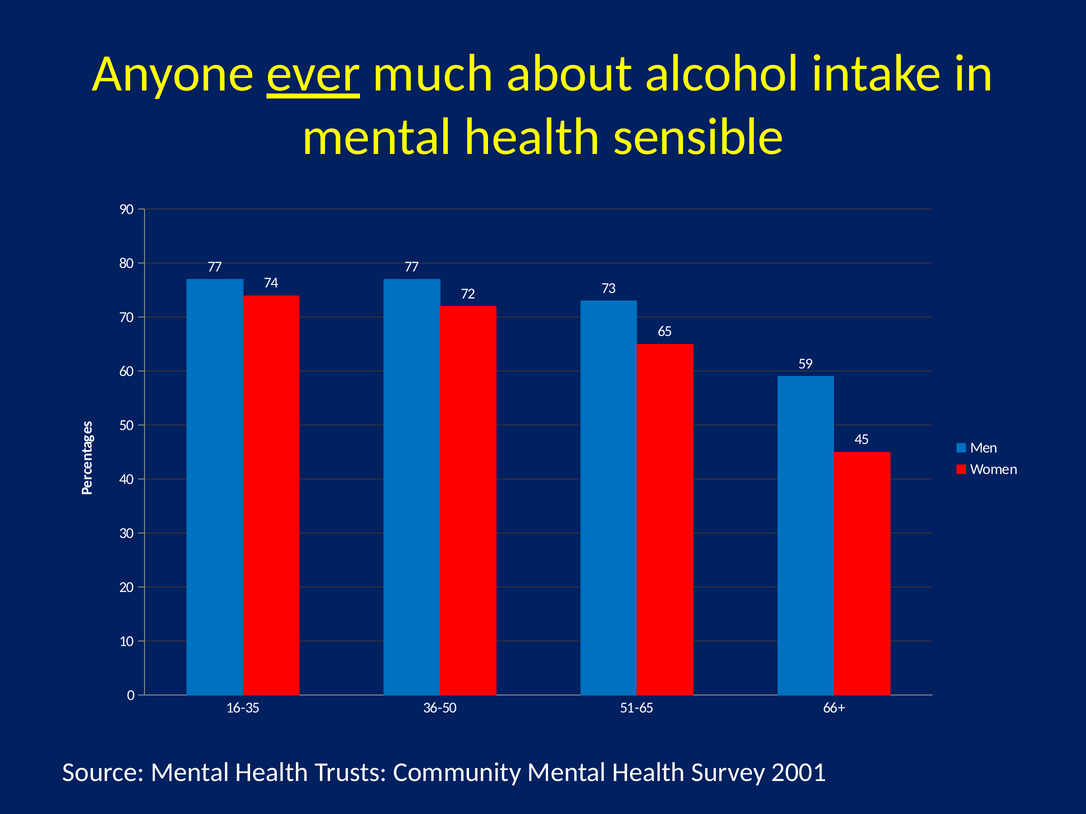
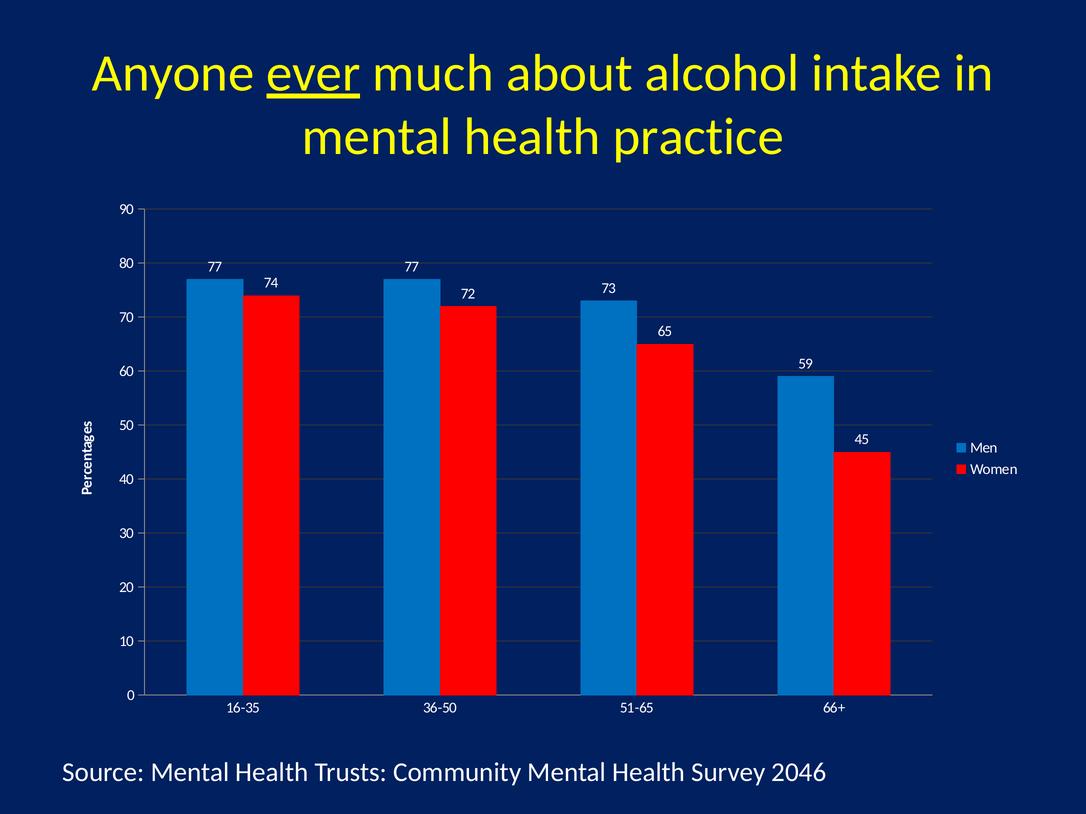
sensible: sensible -> practice
2001: 2001 -> 2046
